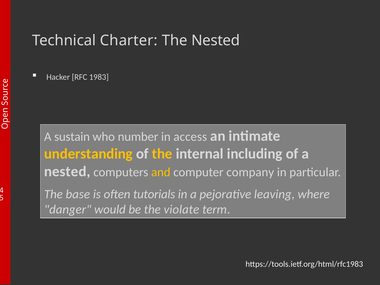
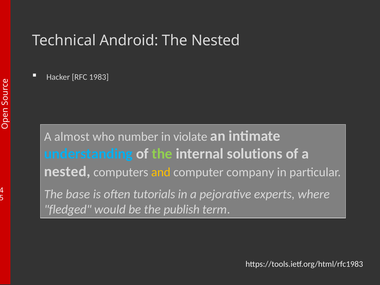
Charter: Charter -> Android
sustain: sustain -> almost
access: access -> violate
understanding colour: yellow -> light blue
the at (162, 154) colour: yellow -> light green
including: including -> solutions
leaving: leaving -> experts
danger: danger -> fledged
violate: violate -> publish
